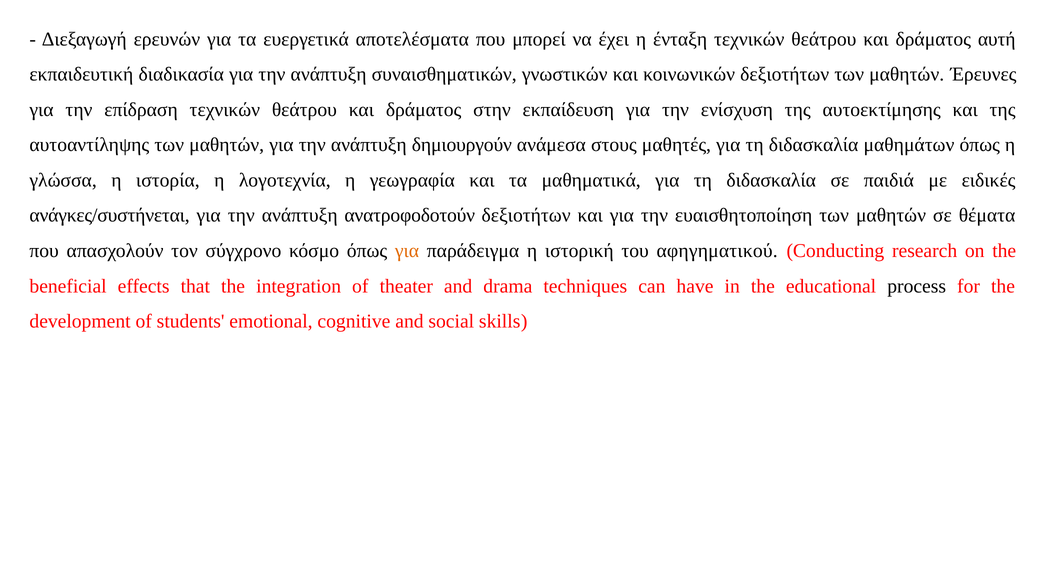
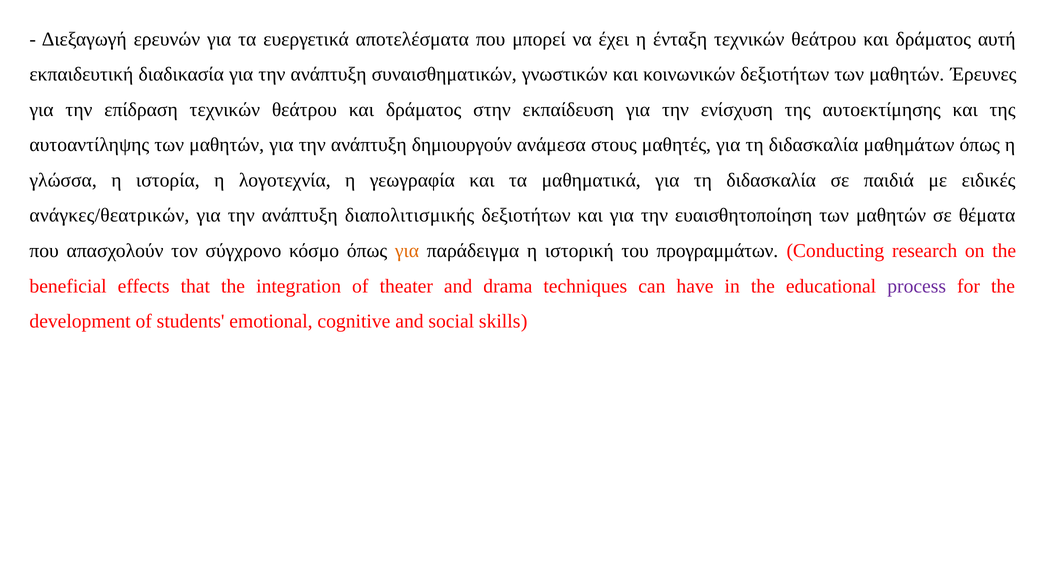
ανάγκες/συστήνεται: ανάγκες/συστήνεται -> ανάγκες/θεατρικών
ανατροφοδοτούν: ανατροφοδοτούν -> διαπολιτισμικής
αφηγηματικού: αφηγηματικού -> προγραμμάτων
process colour: black -> purple
